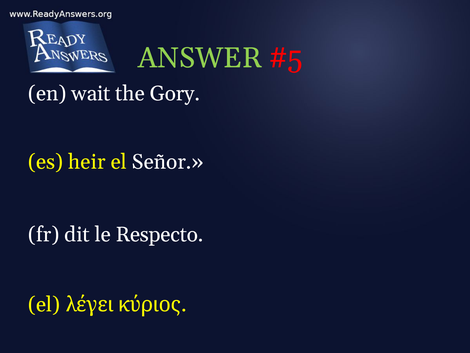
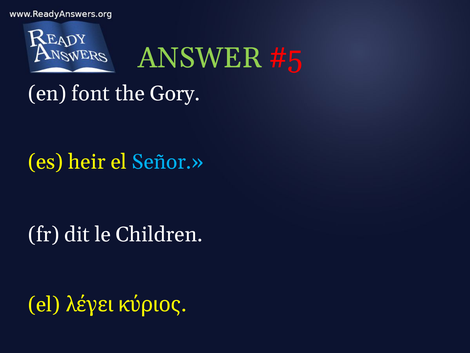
wait: wait -> font
Señor colour: white -> light blue
Respecto: Respecto -> Children
